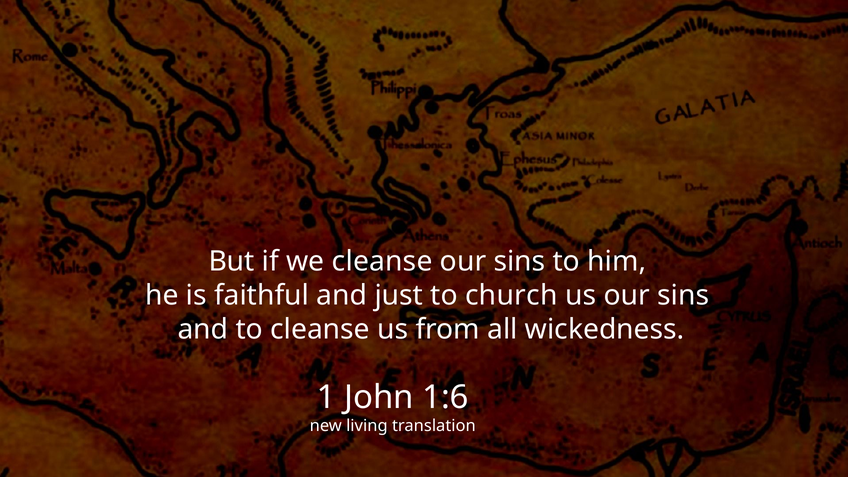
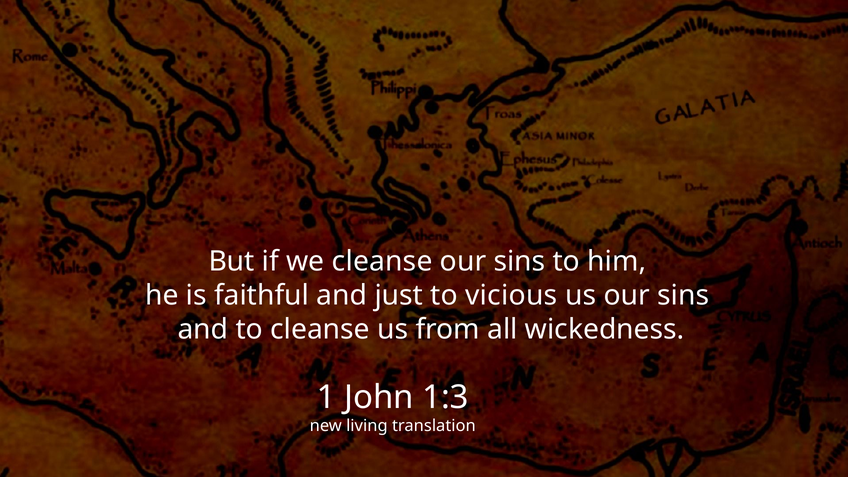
church: church -> vicious
1:6: 1:6 -> 1:3
